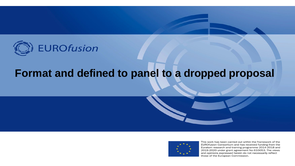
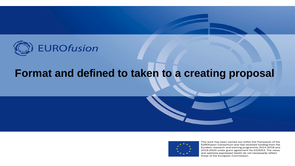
panel: panel -> taken
dropped: dropped -> creating
